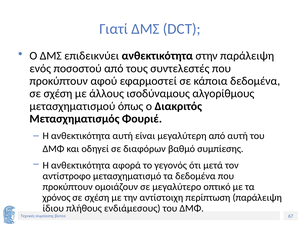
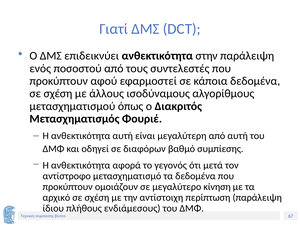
οπτικό: οπτικό -> κίνηση
χρόνος: χρόνος -> αρχικό
